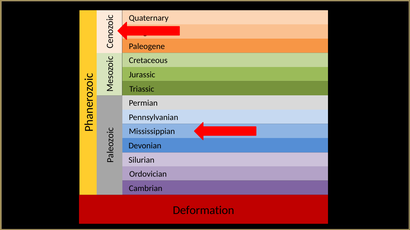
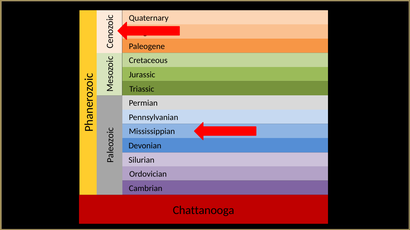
Deformation: Deformation -> Chattanooga
